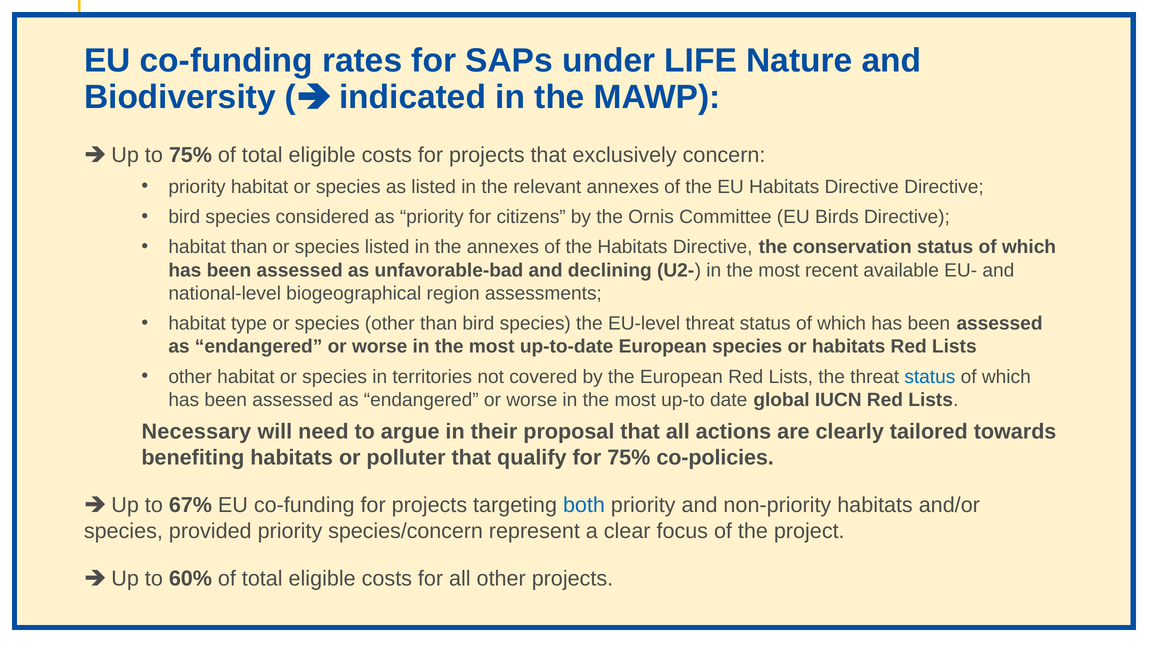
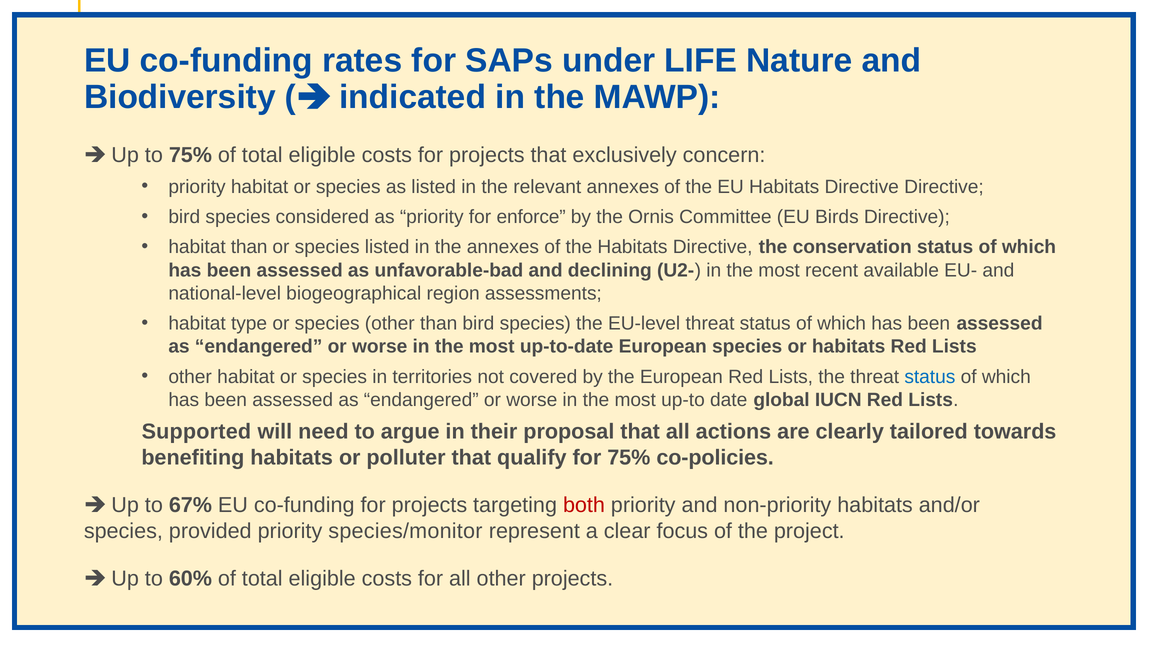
citizens: citizens -> enforce
Necessary: Necessary -> Supported
both colour: blue -> red
species/concern: species/concern -> species/monitor
